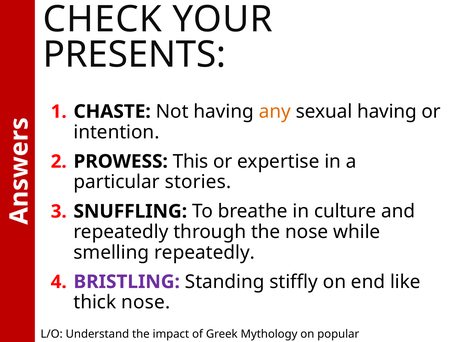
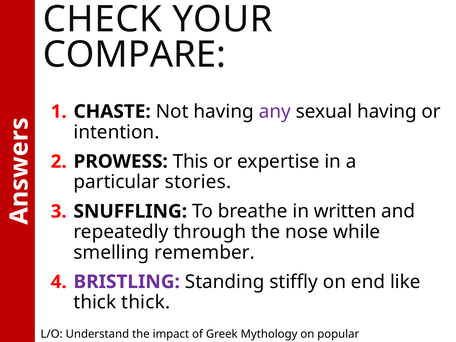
PRESENTS: PRESENTS -> COMPARE
any colour: orange -> purple
in culture: culture -> written
smelling repeatedly: repeatedly -> remember
thick nose: nose -> thick
